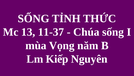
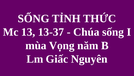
11-37: 11-37 -> 13-37
Kiếp: Kiếp -> Giấc
